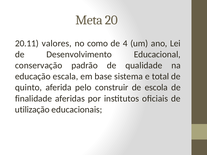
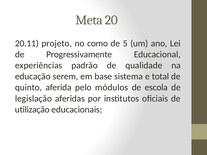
valores: valores -> projeto
4: 4 -> 5
Desenvolvimento: Desenvolvimento -> Progressivamente
conservação: conservação -> experiências
escala: escala -> serem
construir: construir -> módulos
finalidade: finalidade -> legislação
